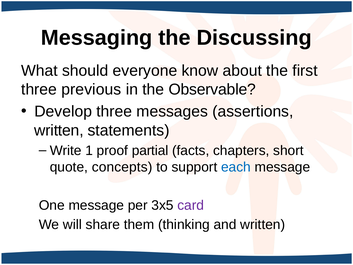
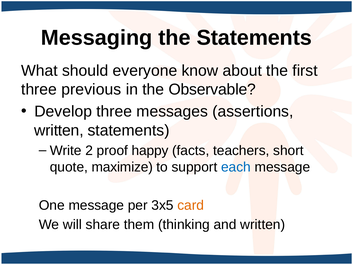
the Discussing: Discussing -> Statements
1: 1 -> 2
partial: partial -> happy
chapters: chapters -> teachers
concepts: concepts -> maximize
card colour: purple -> orange
